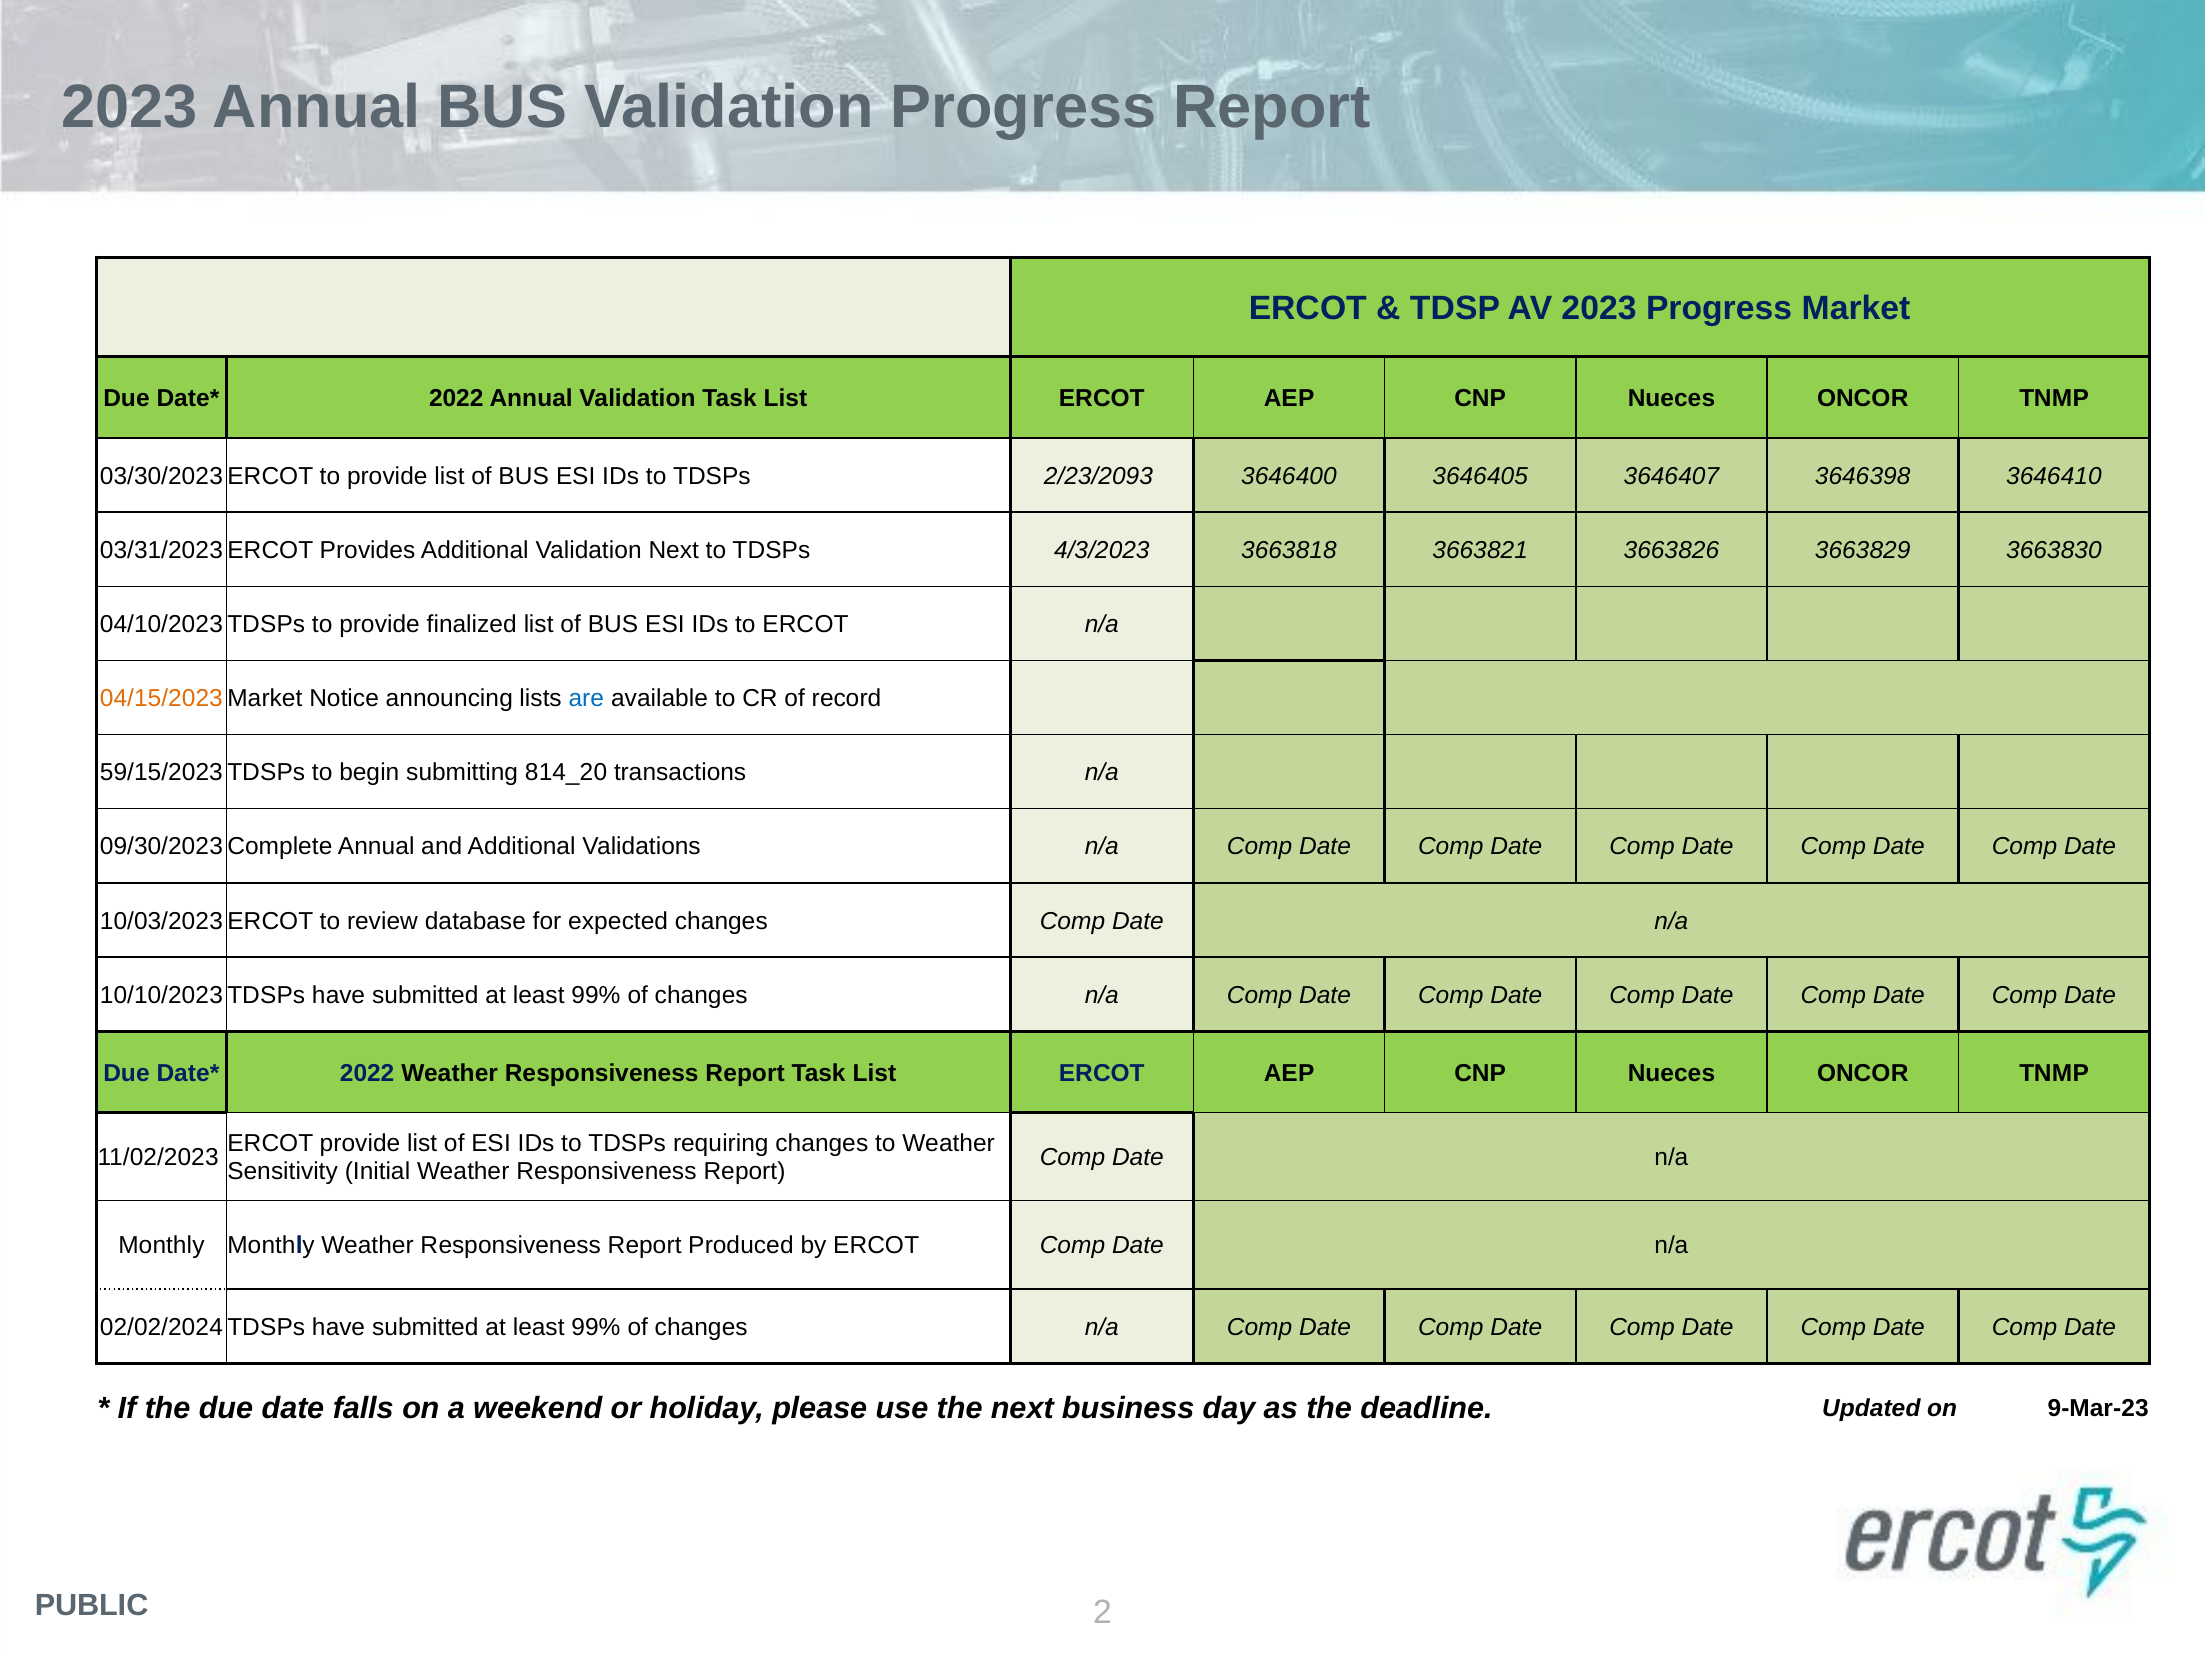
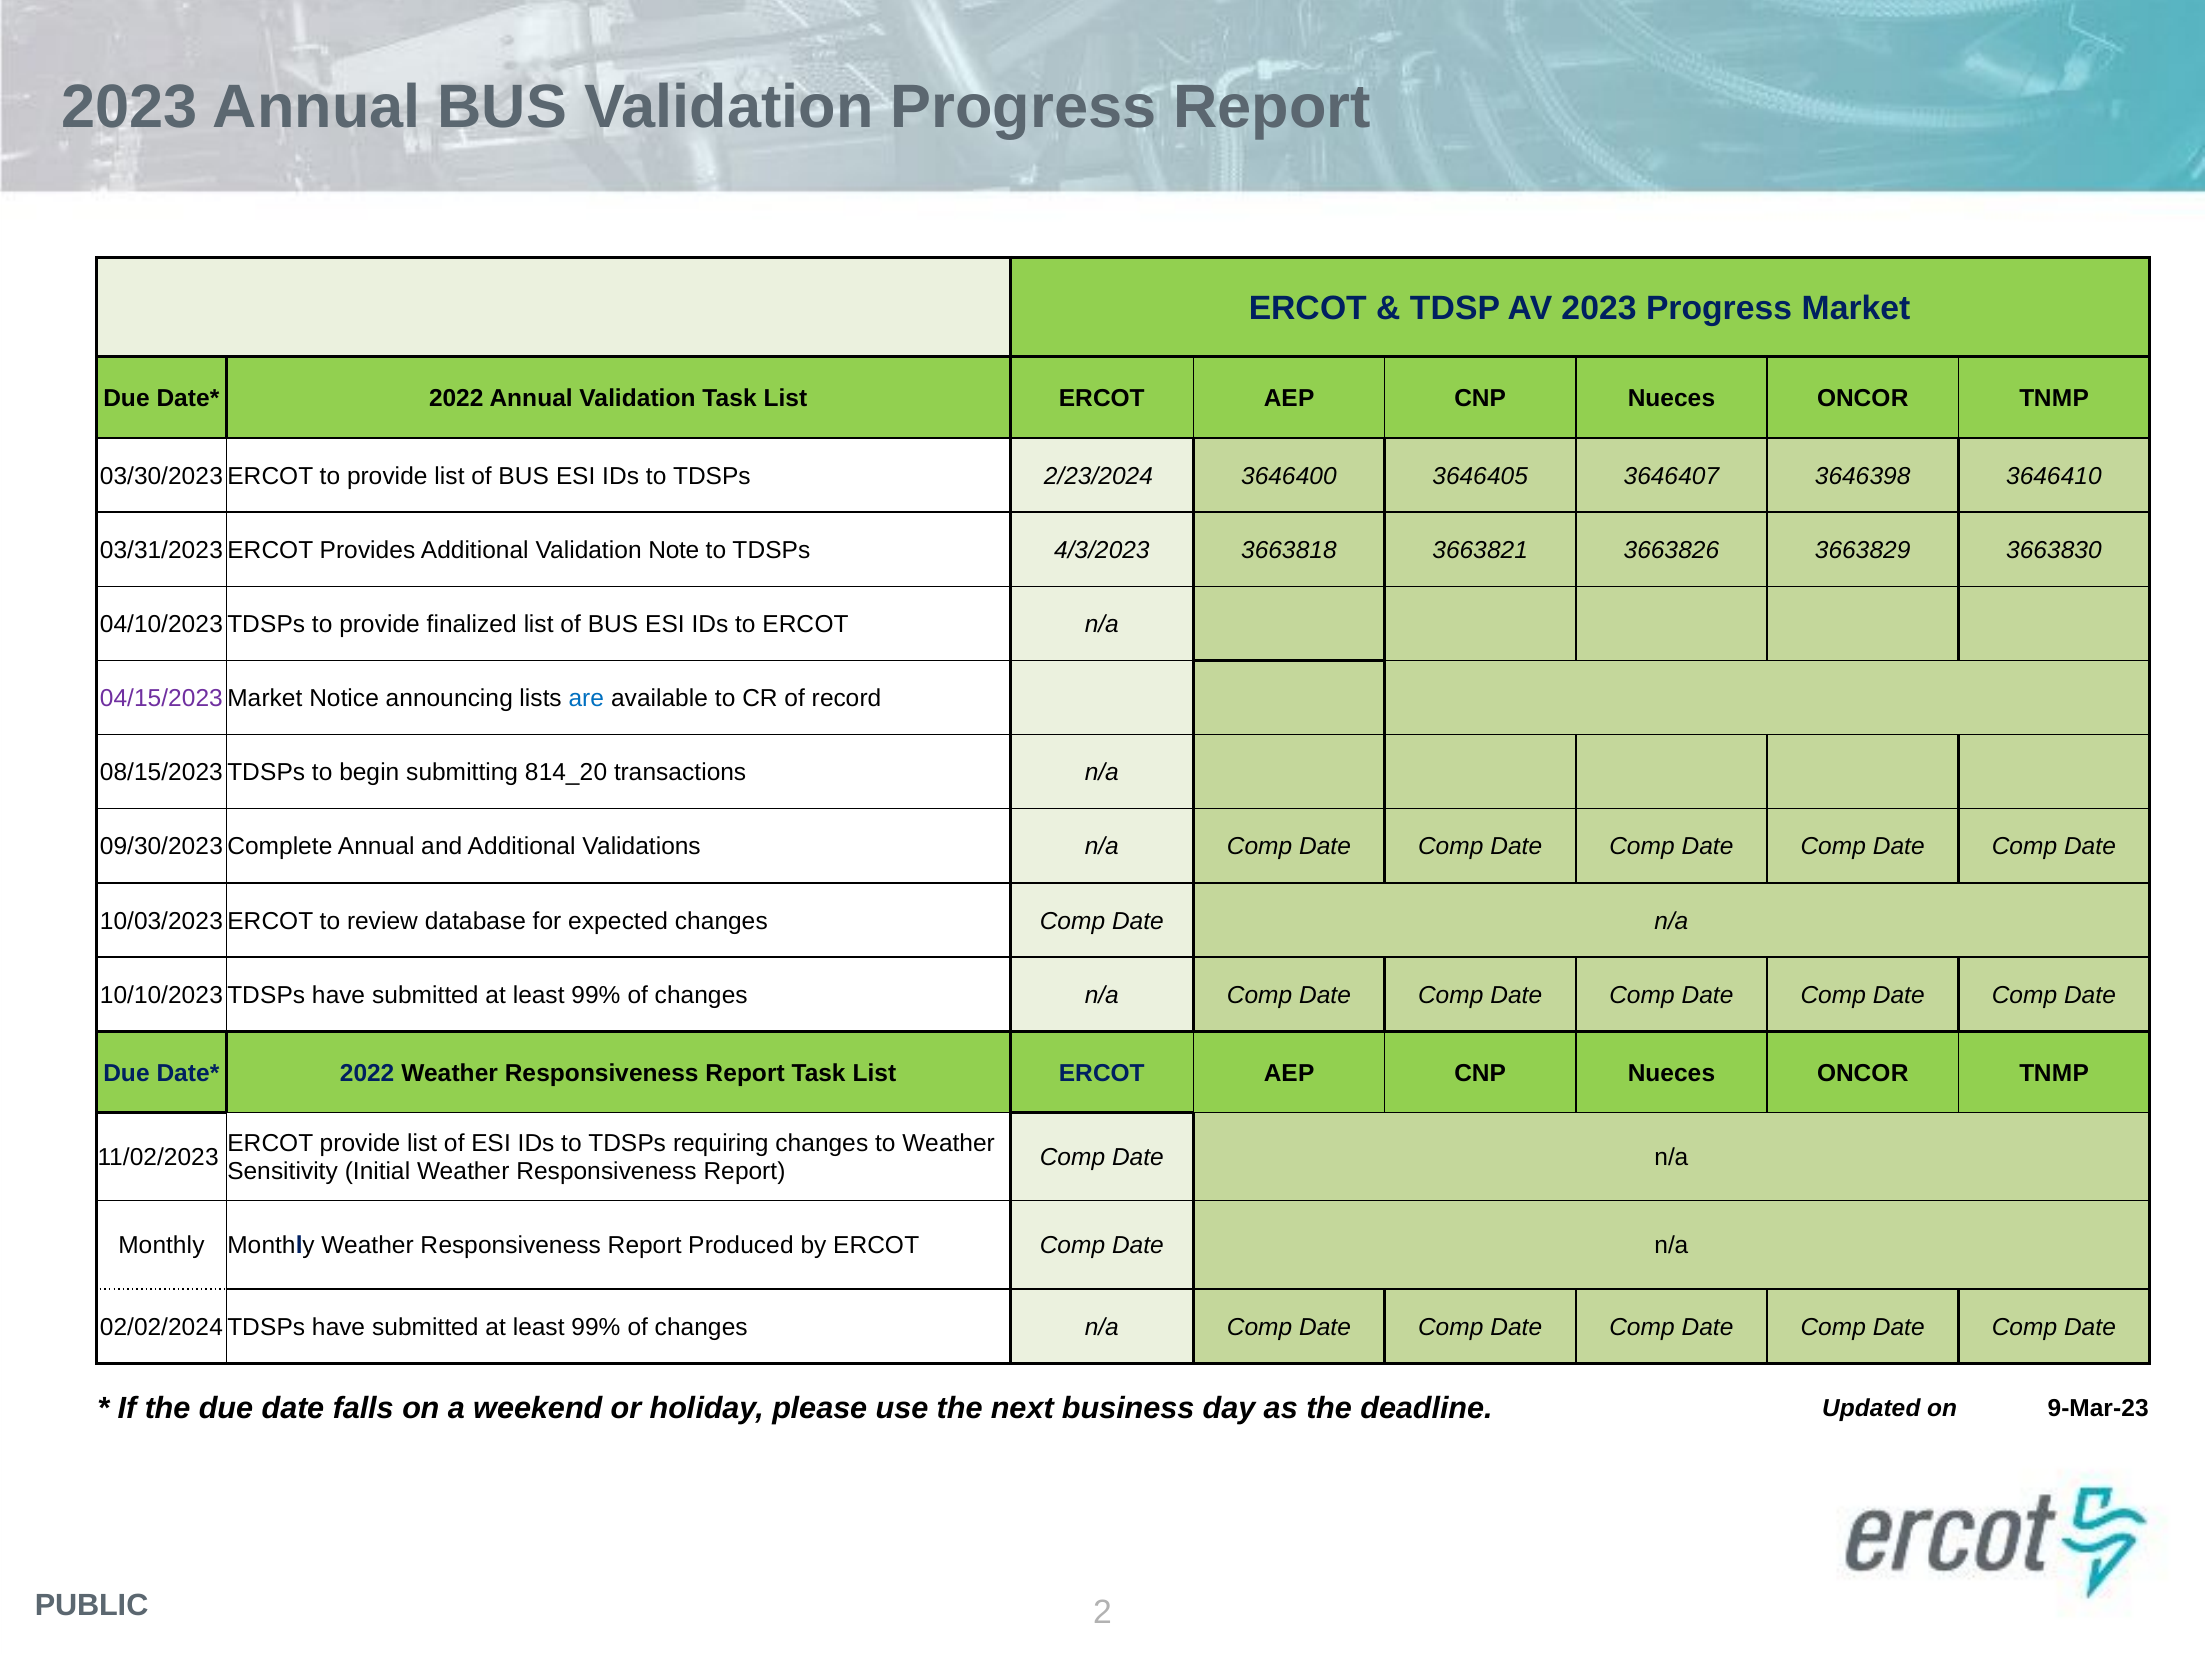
2/23/2093: 2/23/2093 -> 2/23/2024
Validation Next: Next -> Note
04/15/2023 colour: orange -> purple
59/15/2023: 59/15/2023 -> 08/15/2023
